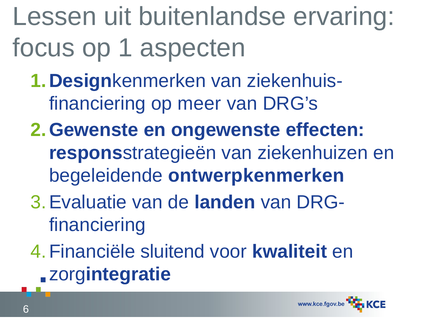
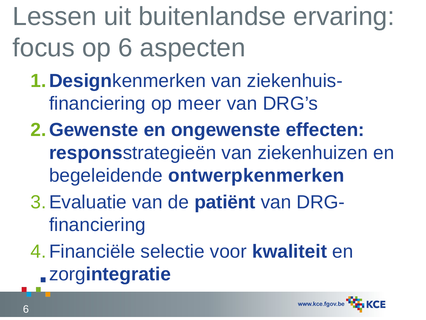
op 1: 1 -> 6
landen: landen -> patiënt
sluitend: sluitend -> selectie
